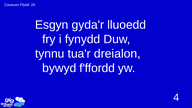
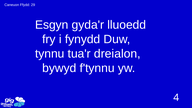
f'ffordd: f'ffordd -> f'tynnu
